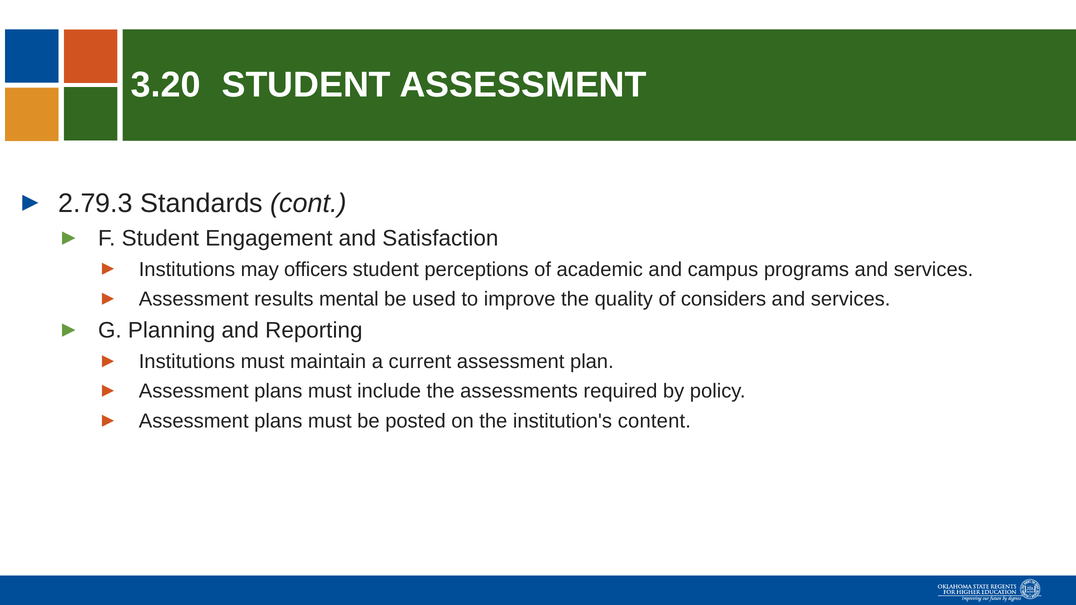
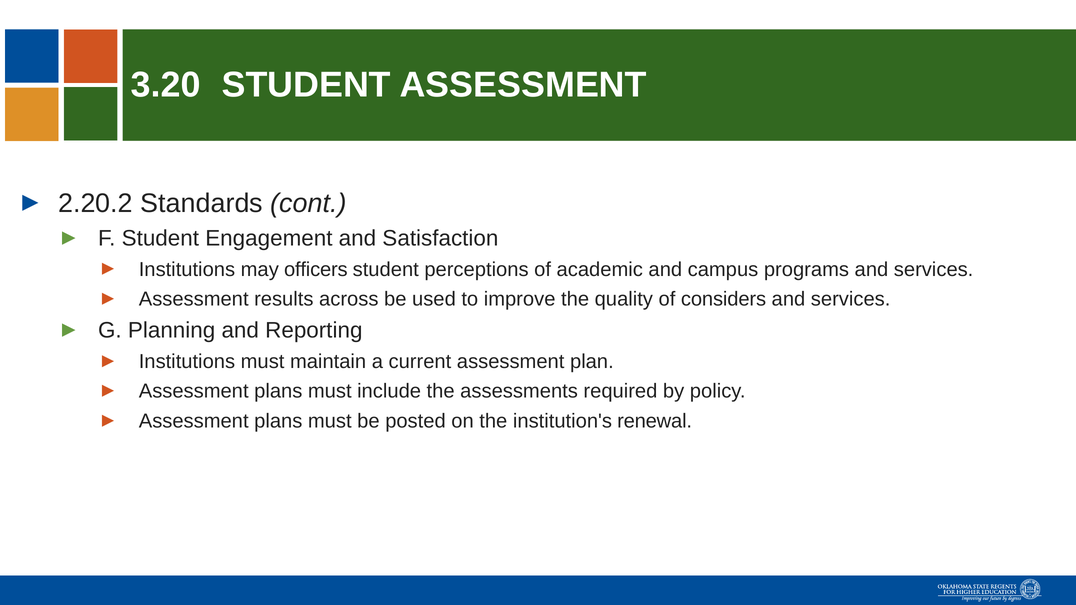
2.79.3: 2.79.3 -> 2.20.2
mental: mental -> across
content: content -> renewal
